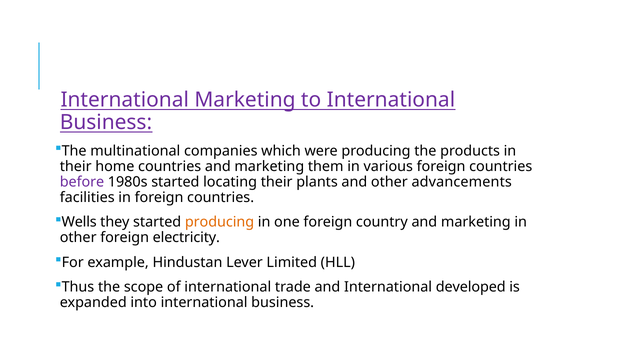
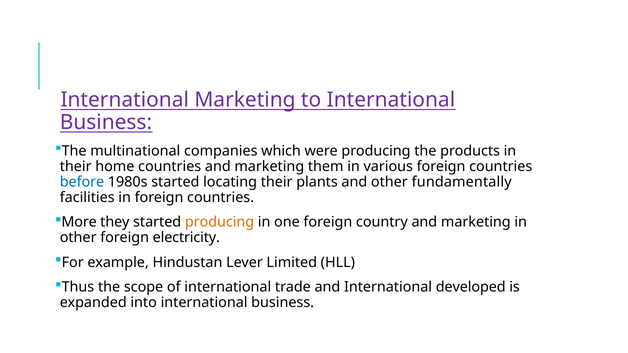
before colour: purple -> blue
advancements: advancements -> fundamentally
Wells: Wells -> More
